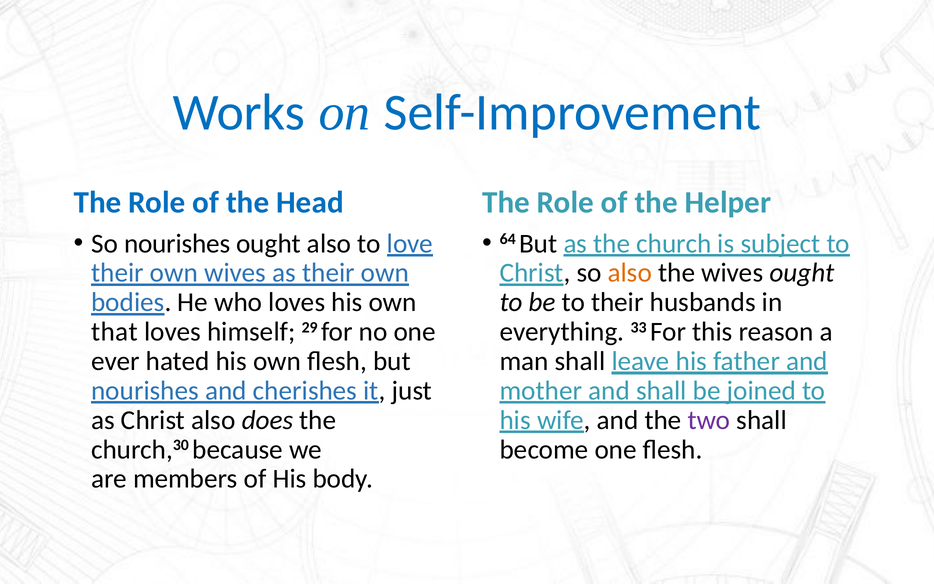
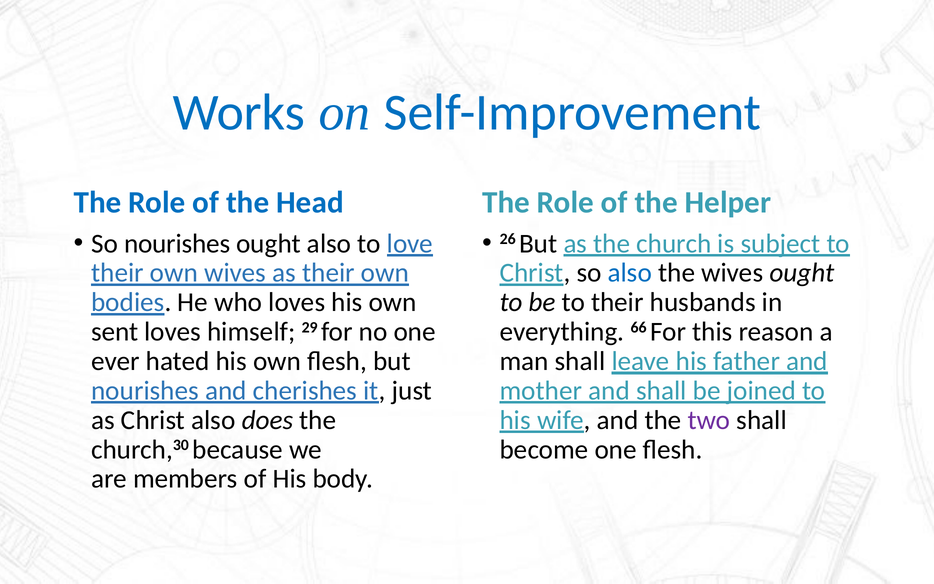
64: 64 -> 26
also at (630, 273) colour: orange -> blue
that: that -> sent
33: 33 -> 66
